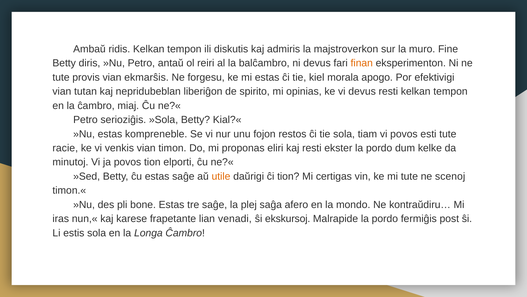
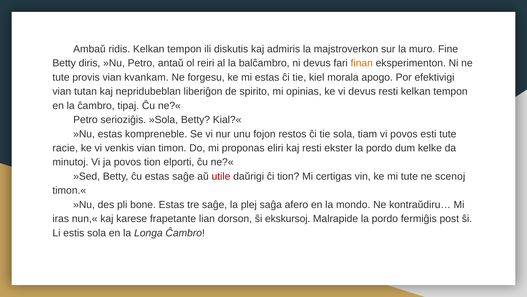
ekmarŝis: ekmarŝis -> kvankam
miaj: miaj -> tipaj
utile colour: orange -> red
venadi: venadi -> dorson
